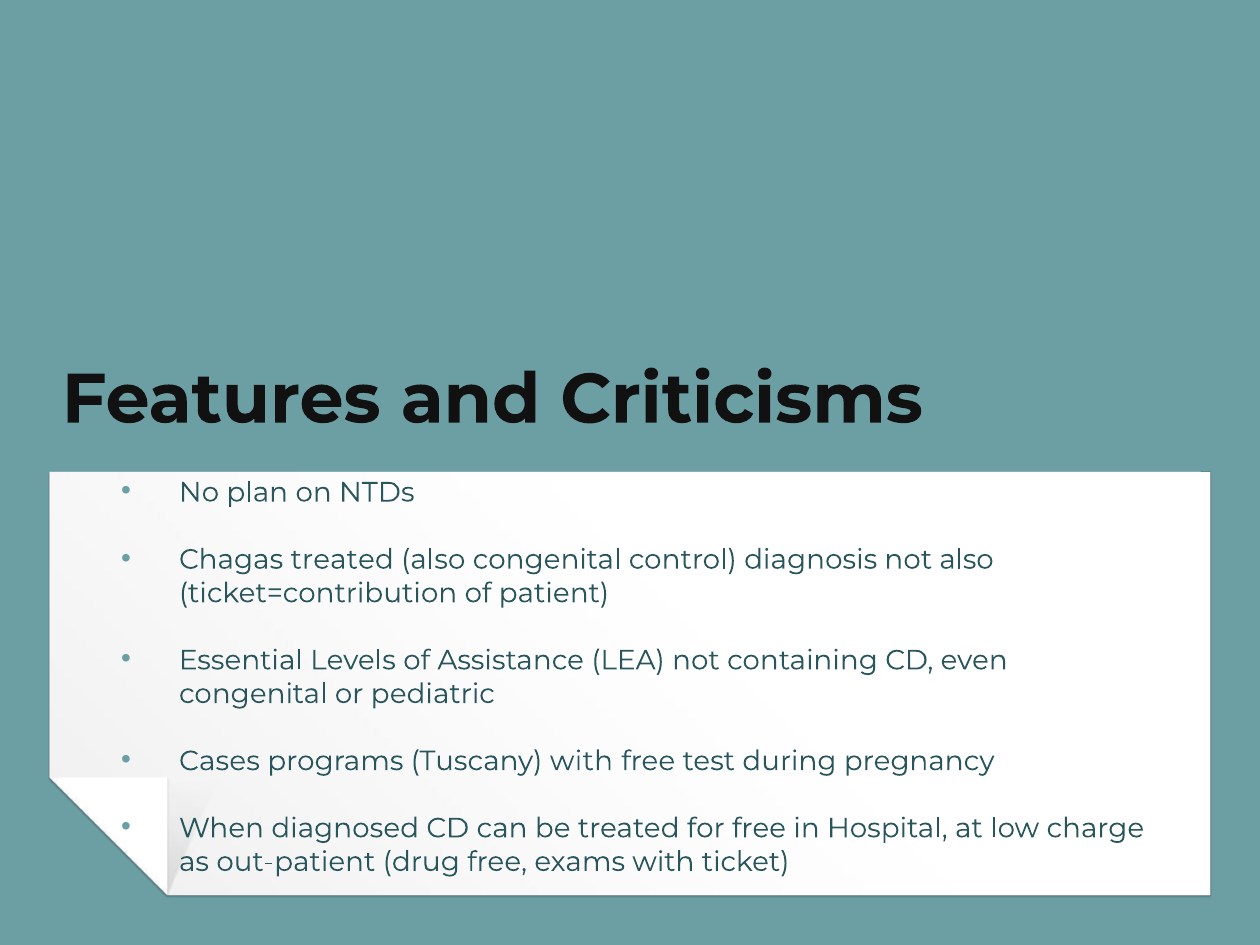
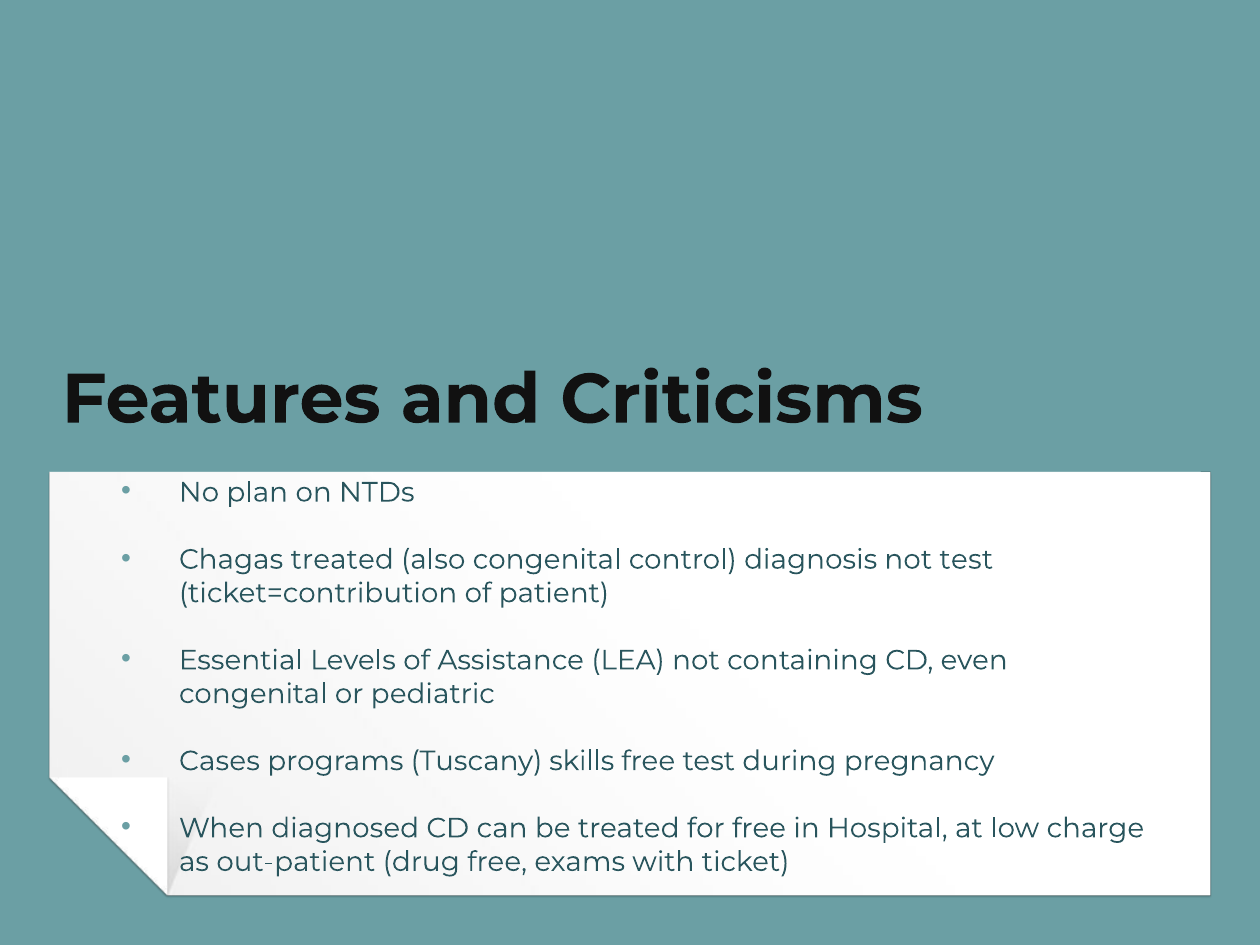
not also: also -> test
Tuscany with: with -> skills
